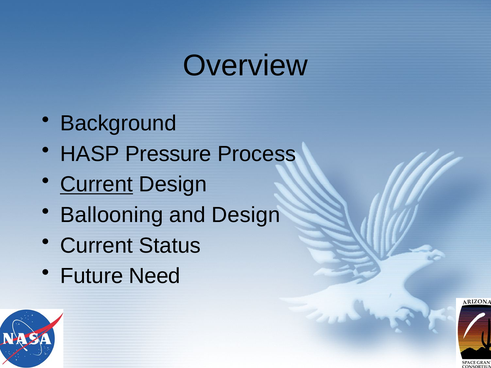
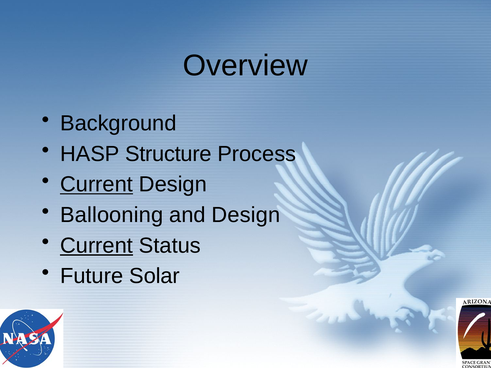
Pressure: Pressure -> Structure
Current at (97, 246) underline: none -> present
Need: Need -> Solar
